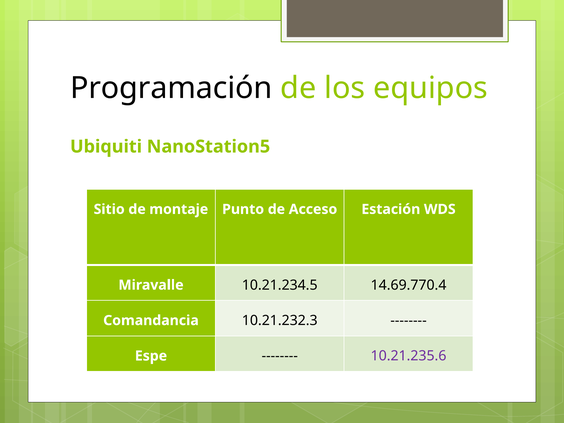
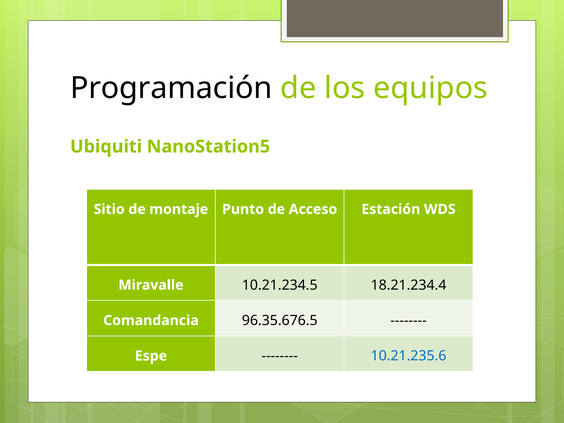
14.69.770.4: 14.69.770.4 -> 18.21.234.4
10.21.232.3: 10.21.232.3 -> 96.35.676.5
10.21.235.6 colour: purple -> blue
